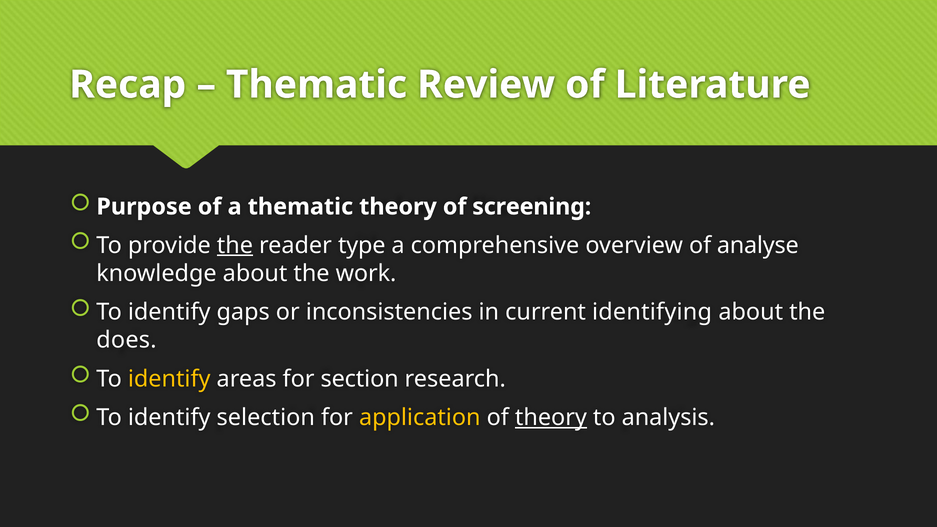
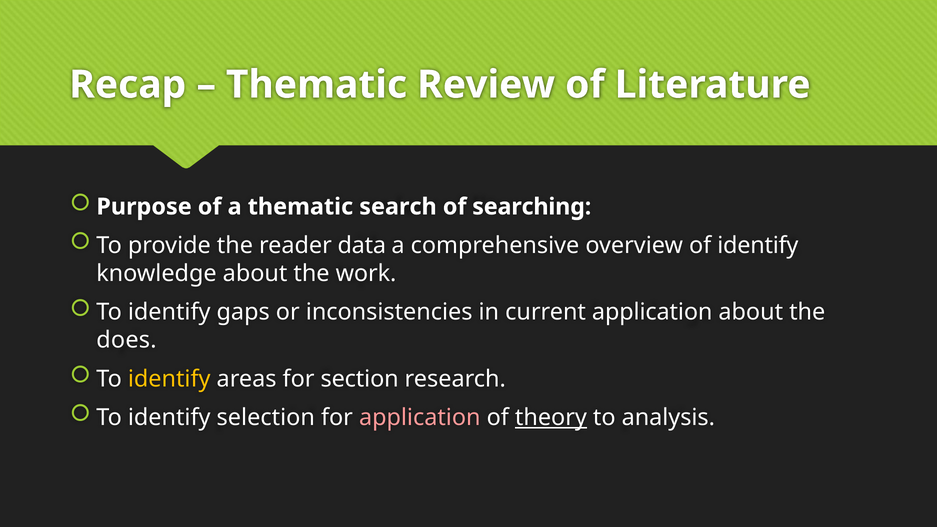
thematic theory: theory -> search
screening: screening -> searching
the at (235, 245) underline: present -> none
type: type -> data
of analyse: analyse -> identify
current identifying: identifying -> application
application at (420, 418) colour: yellow -> pink
